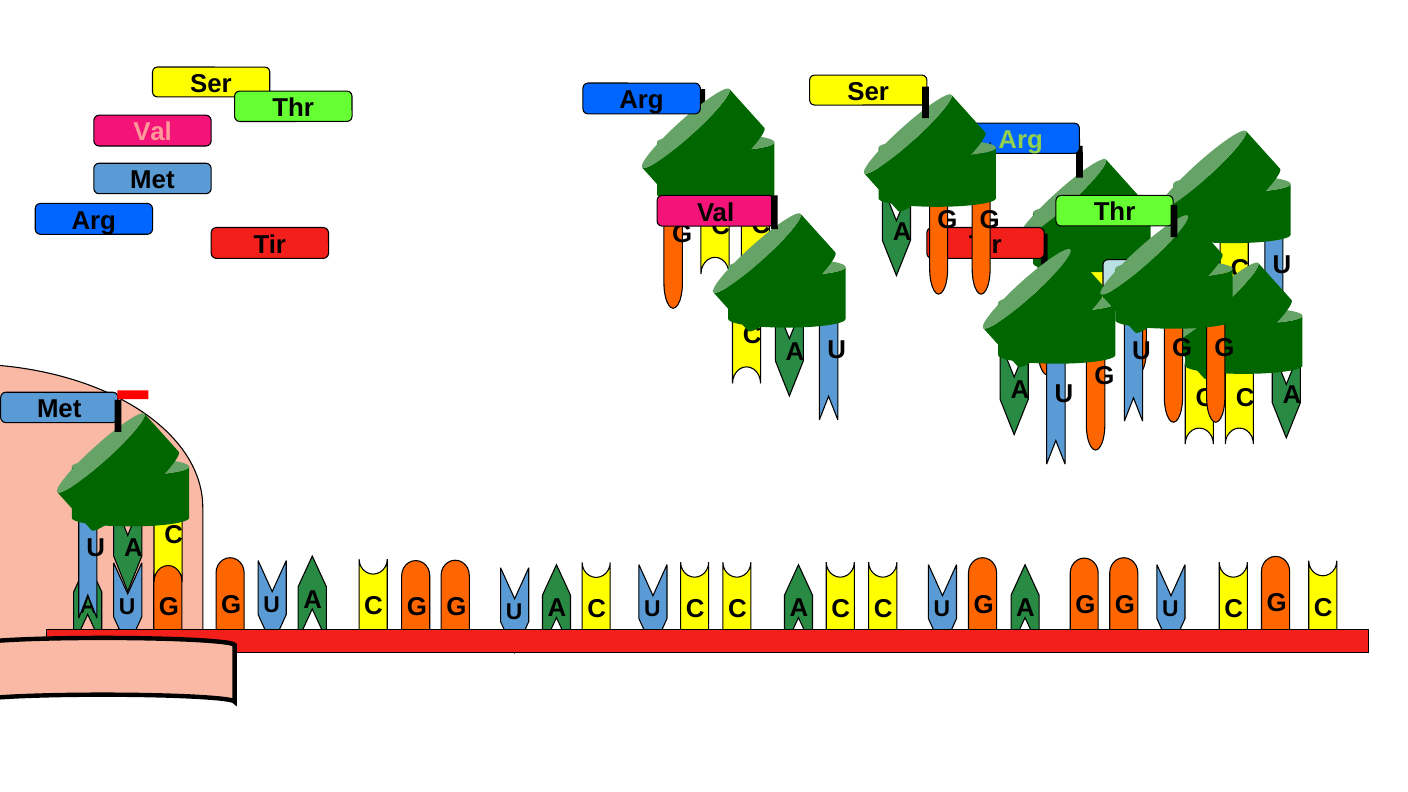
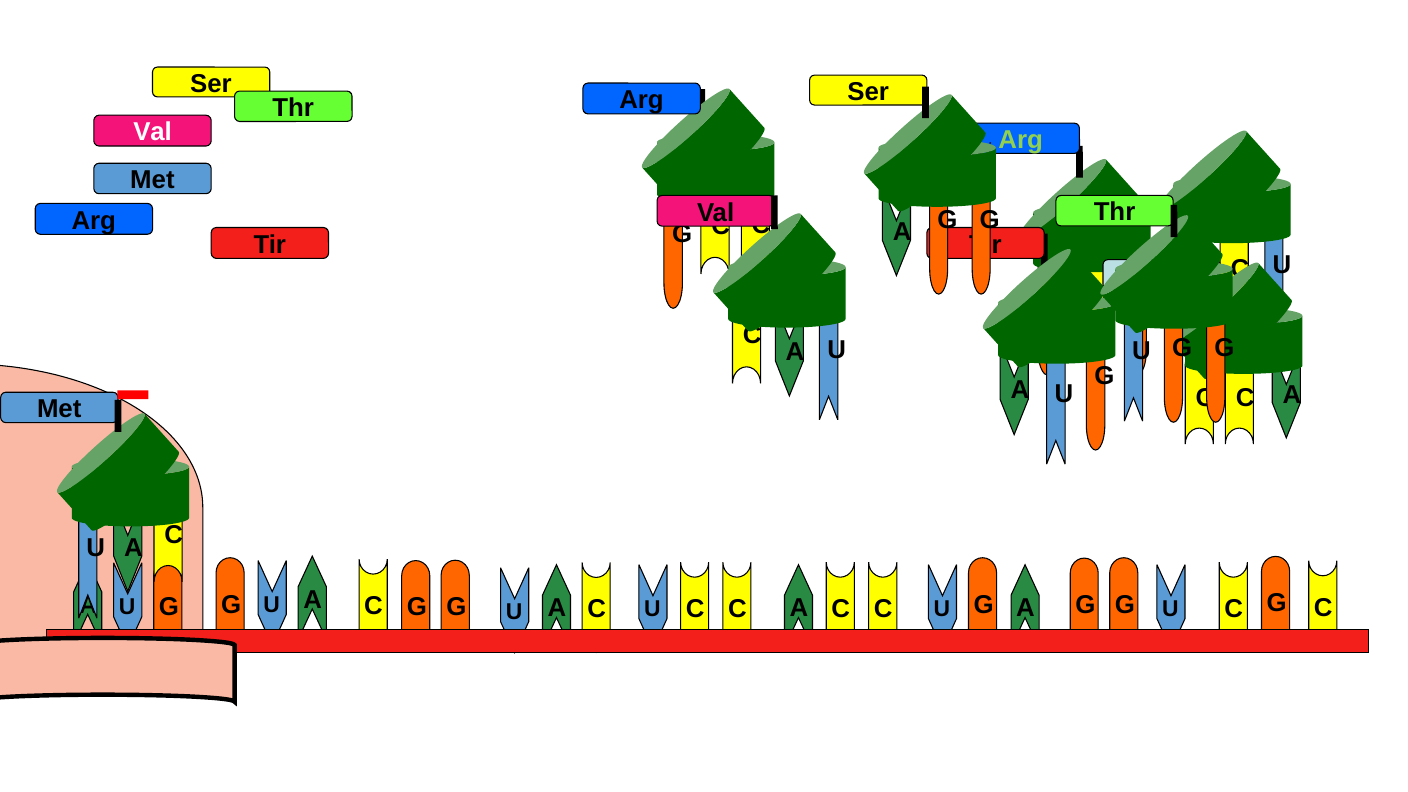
Val at (153, 132) colour: pink -> white
